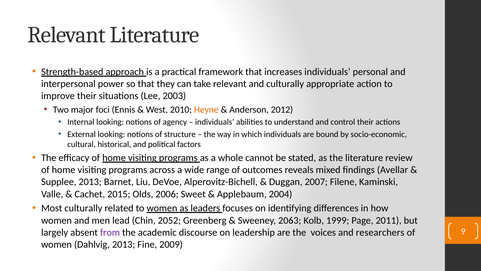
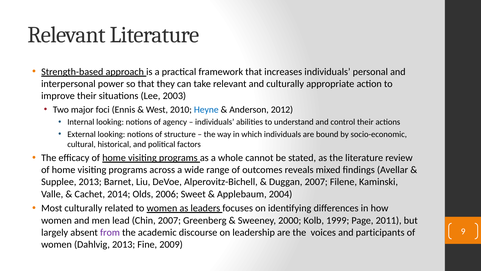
Heyne colour: orange -> blue
2015: 2015 -> 2014
Chin 2052: 2052 -> 2007
2063: 2063 -> 2000
researchers: researchers -> participants
